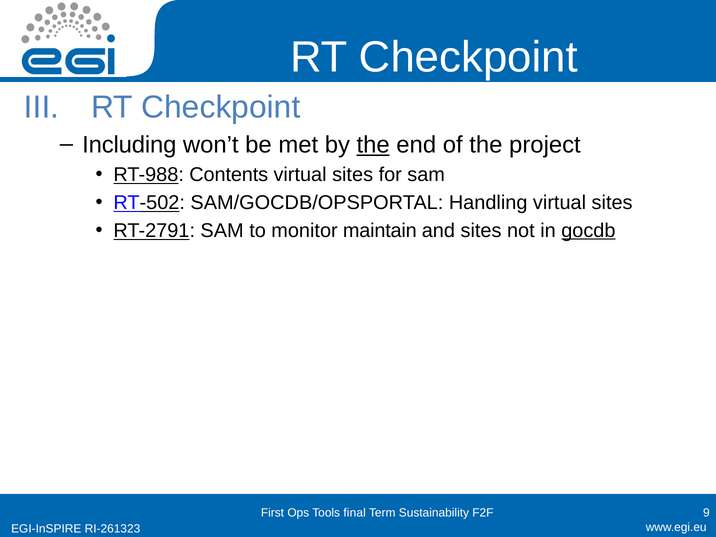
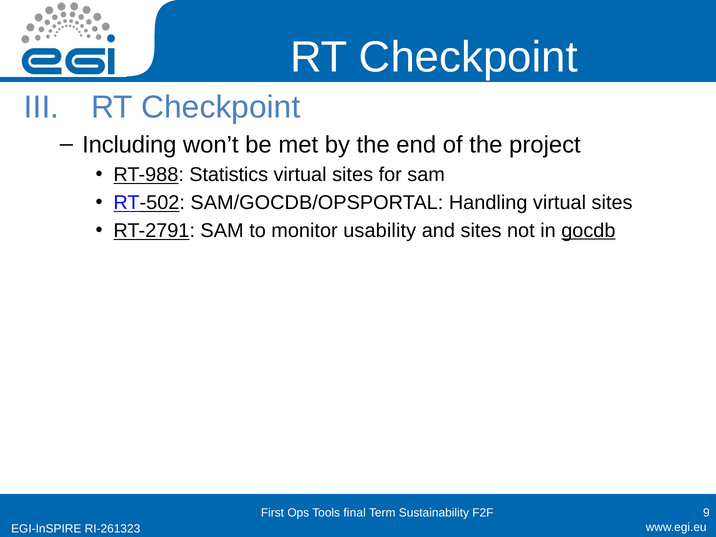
the at (373, 145) underline: present -> none
Contents: Contents -> Statistics
maintain: maintain -> usability
